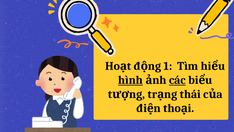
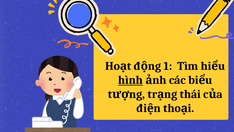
các underline: present -> none
